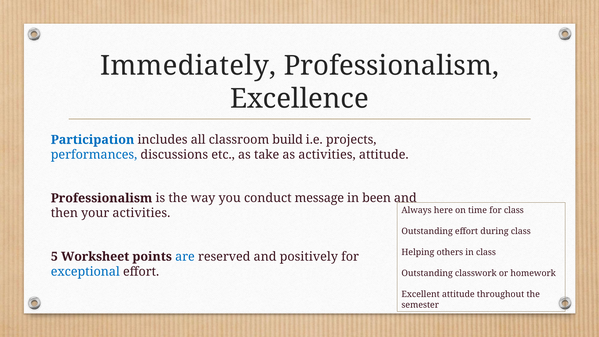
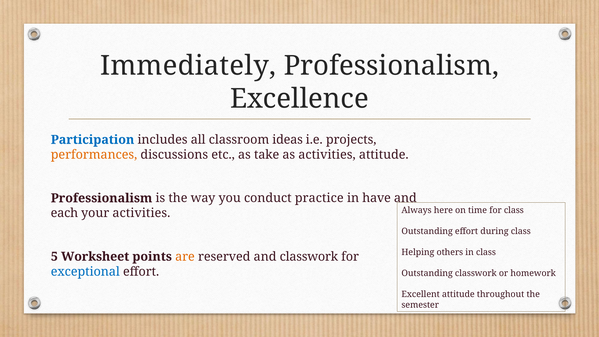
build: build -> ideas
performances colour: blue -> orange
message: message -> practice
been: been -> have
then: then -> each
are colour: blue -> orange
and positively: positively -> classwork
